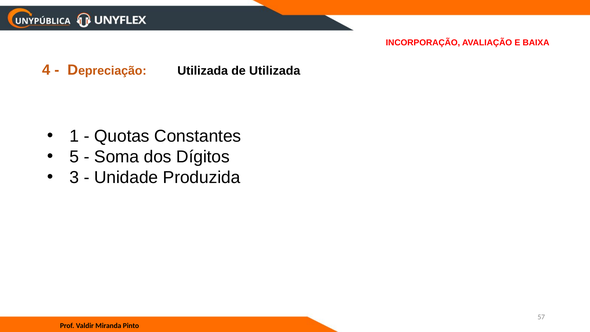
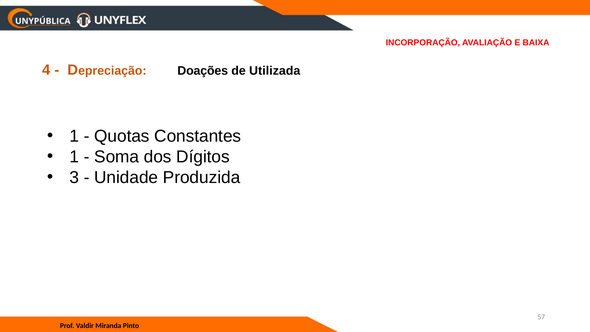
Utilizada at (203, 71): Utilizada -> Doações
5 at (74, 157): 5 -> 1
